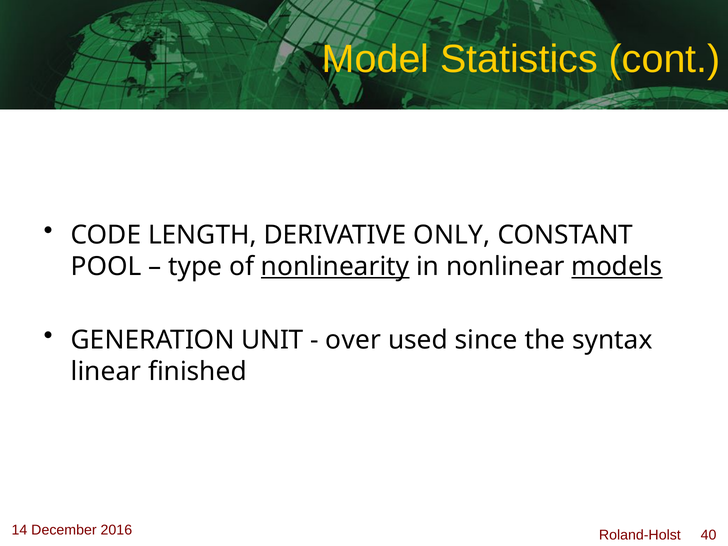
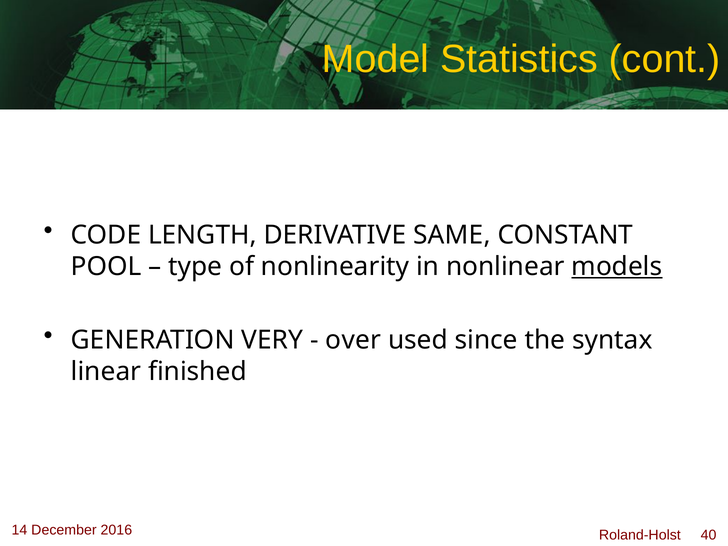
ONLY: ONLY -> SAME
nonlinearity underline: present -> none
UNIT: UNIT -> VERY
